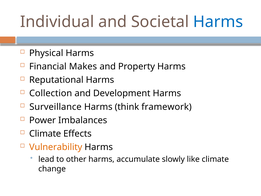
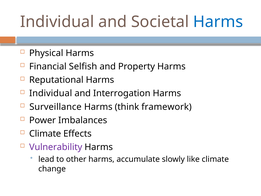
Makes: Makes -> Selfish
Collection at (51, 93): Collection -> Individual
Development: Development -> Interrogation
Vulnerability colour: orange -> purple
